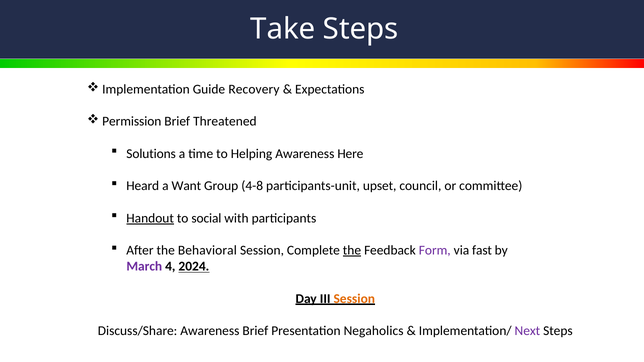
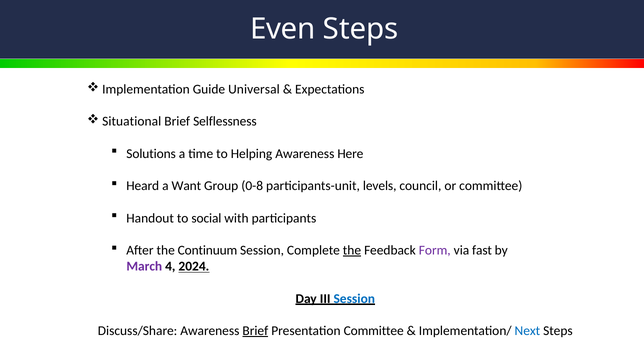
Take: Take -> Even
Recovery: Recovery -> Universal
Permission: Permission -> Situational
Threatened: Threatened -> Selflessness
4-8: 4-8 -> 0-8
upset: upset -> levels
Handout underline: present -> none
Behavioral: Behavioral -> Continuum
Session at (354, 299) colour: orange -> blue
Brief at (255, 331) underline: none -> present
Presentation Negaholics: Negaholics -> Committee
Next colour: purple -> blue
